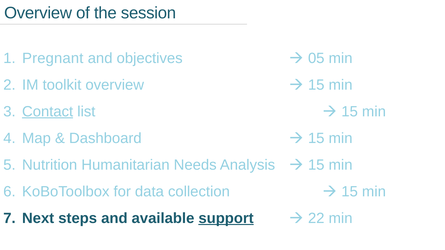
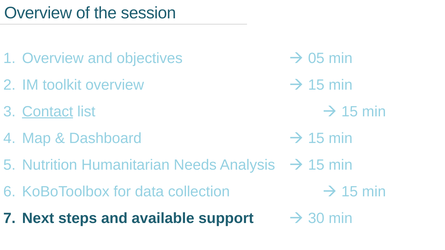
Pregnant at (53, 58): Pregnant -> Overview
support underline: present -> none
22: 22 -> 30
